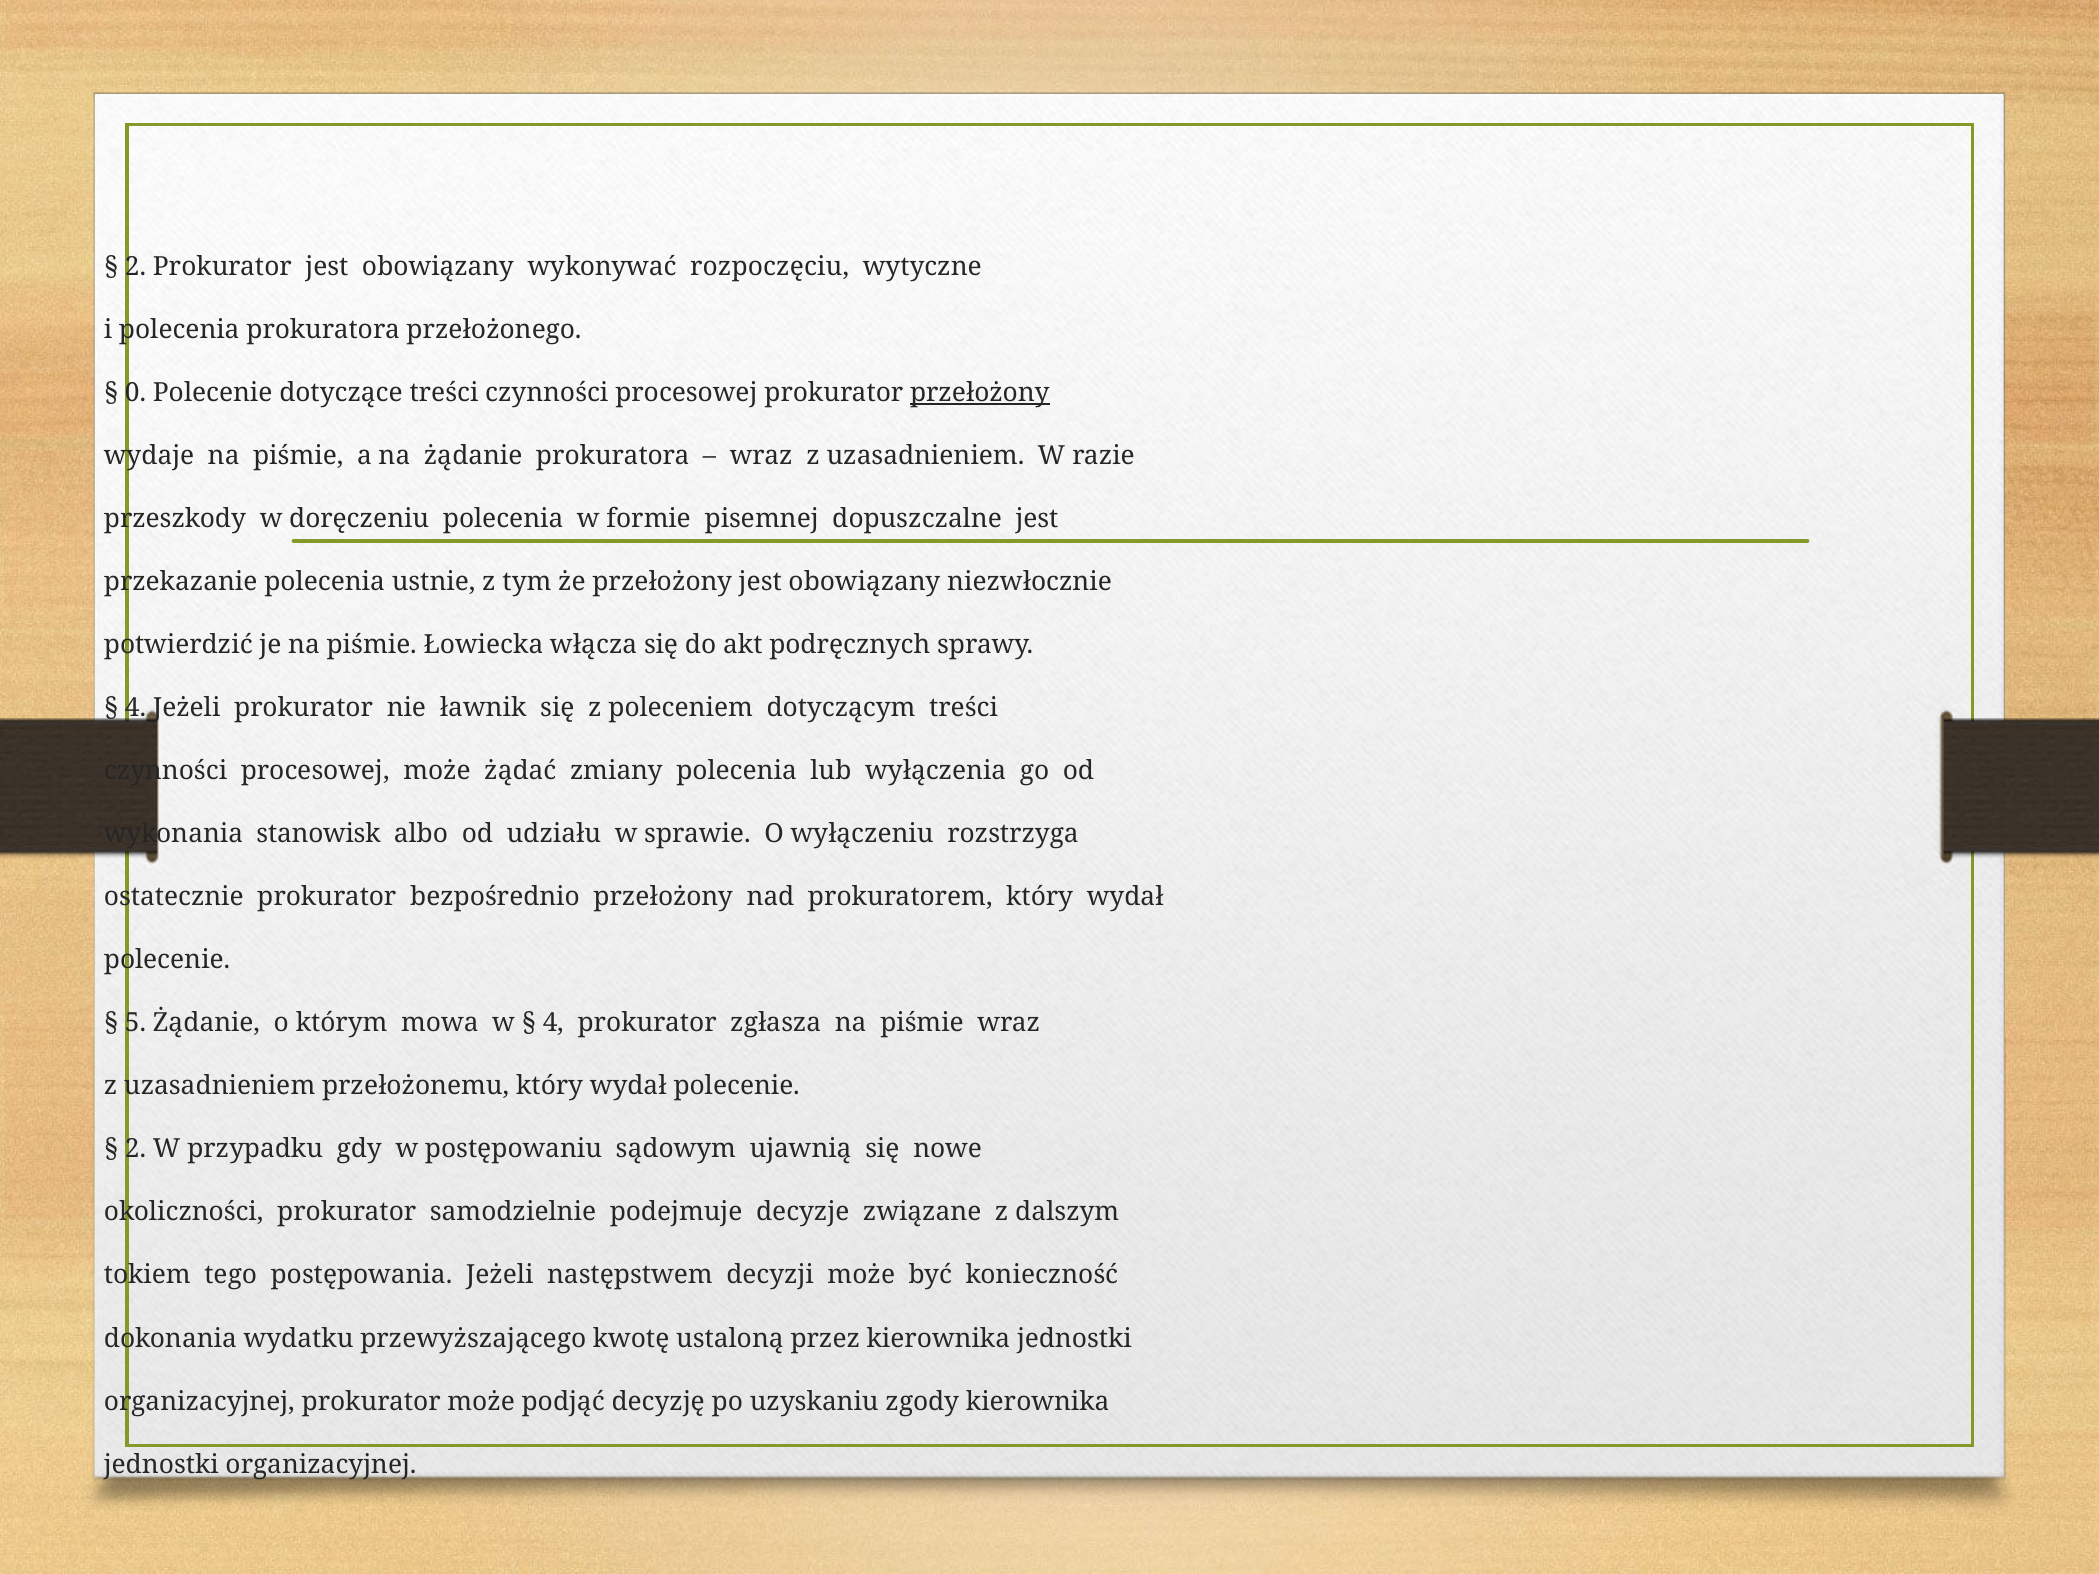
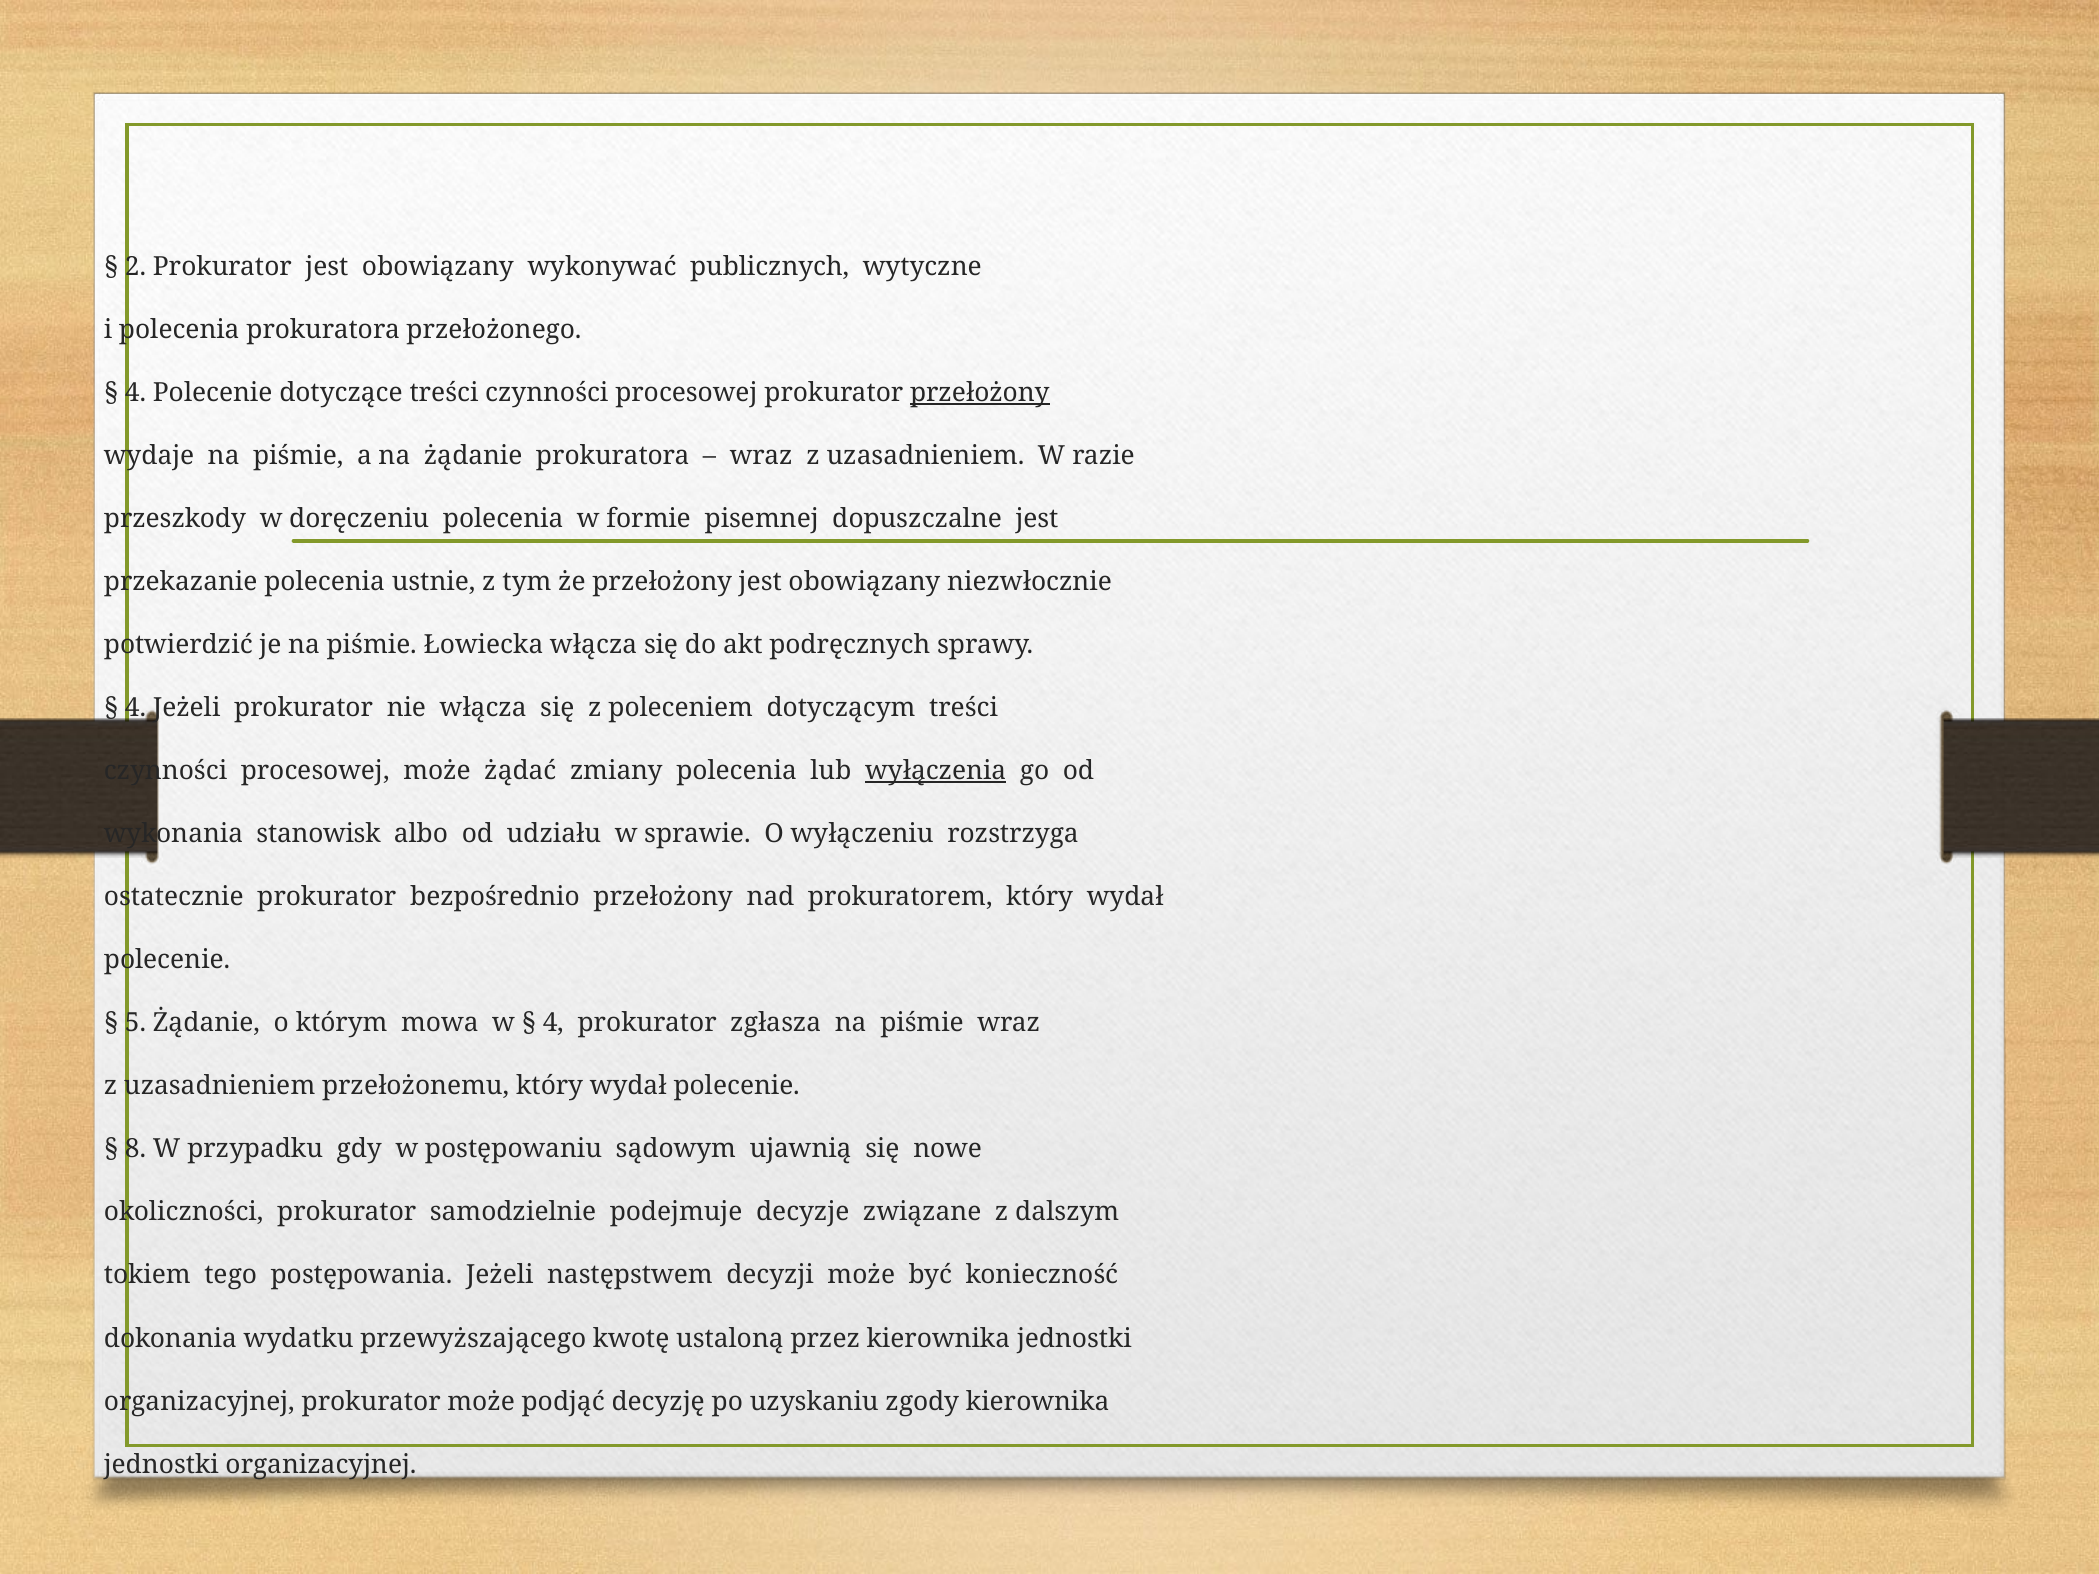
rozpoczęciu: rozpoczęciu -> publicznych
0 at (136, 393): 0 -> 4
nie ławnik: ławnik -> włącza
wyłączenia underline: none -> present
2 at (136, 1149): 2 -> 8
